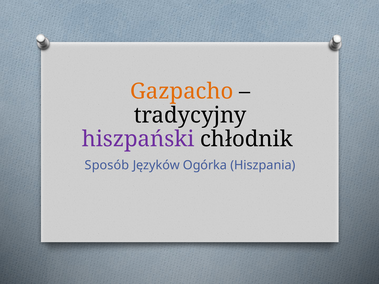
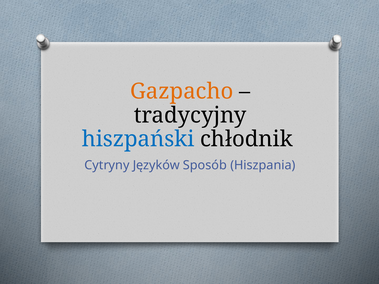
hiszpański colour: purple -> blue
Sposób: Sposób -> Cytryny
Ogórka: Ogórka -> Sposób
